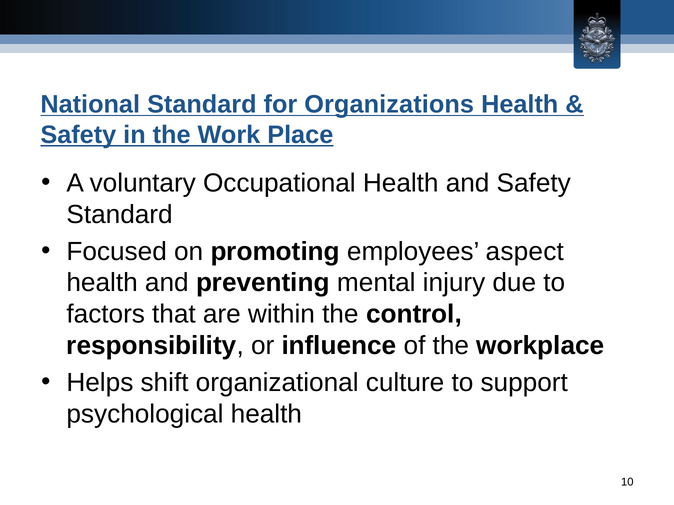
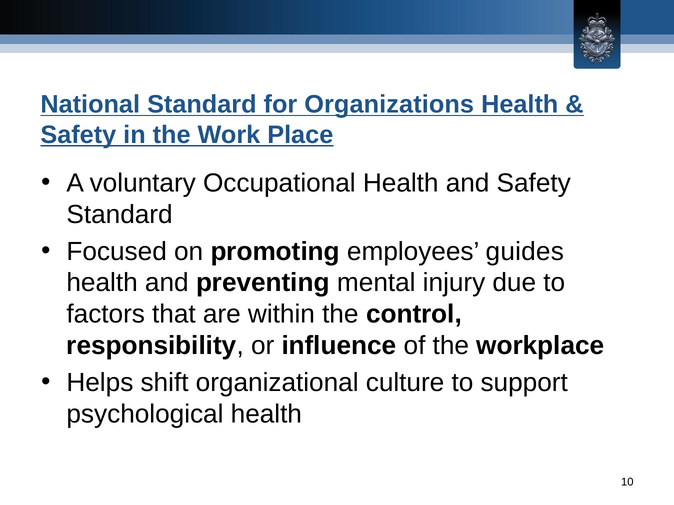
aspect: aspect -> guides
